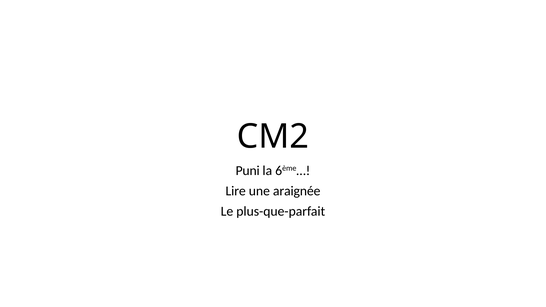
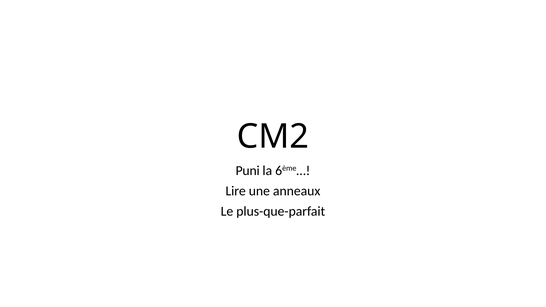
araignée: araignée -> anneaux
